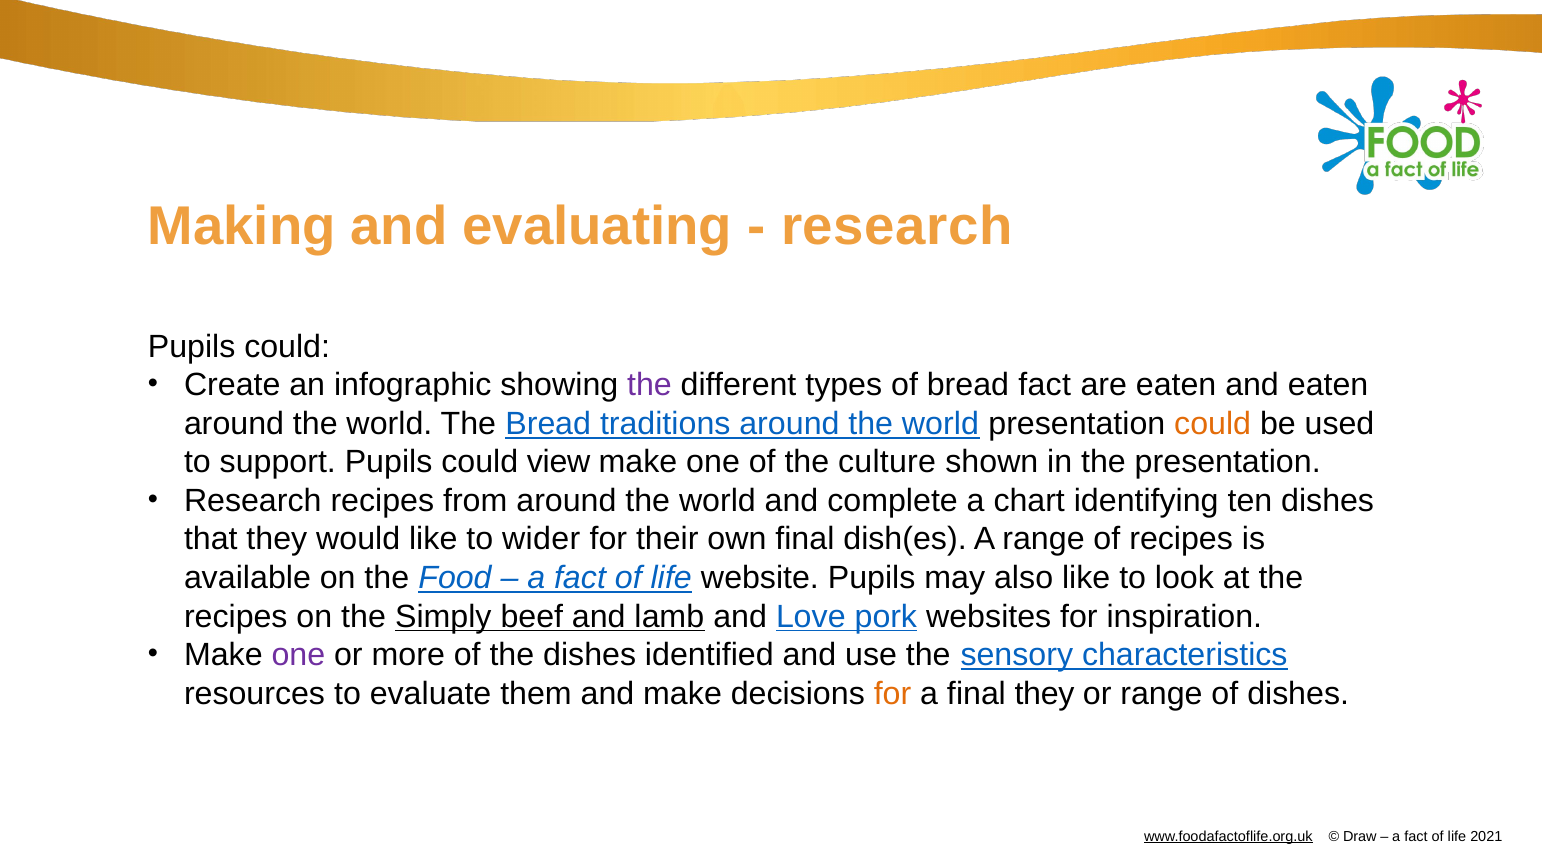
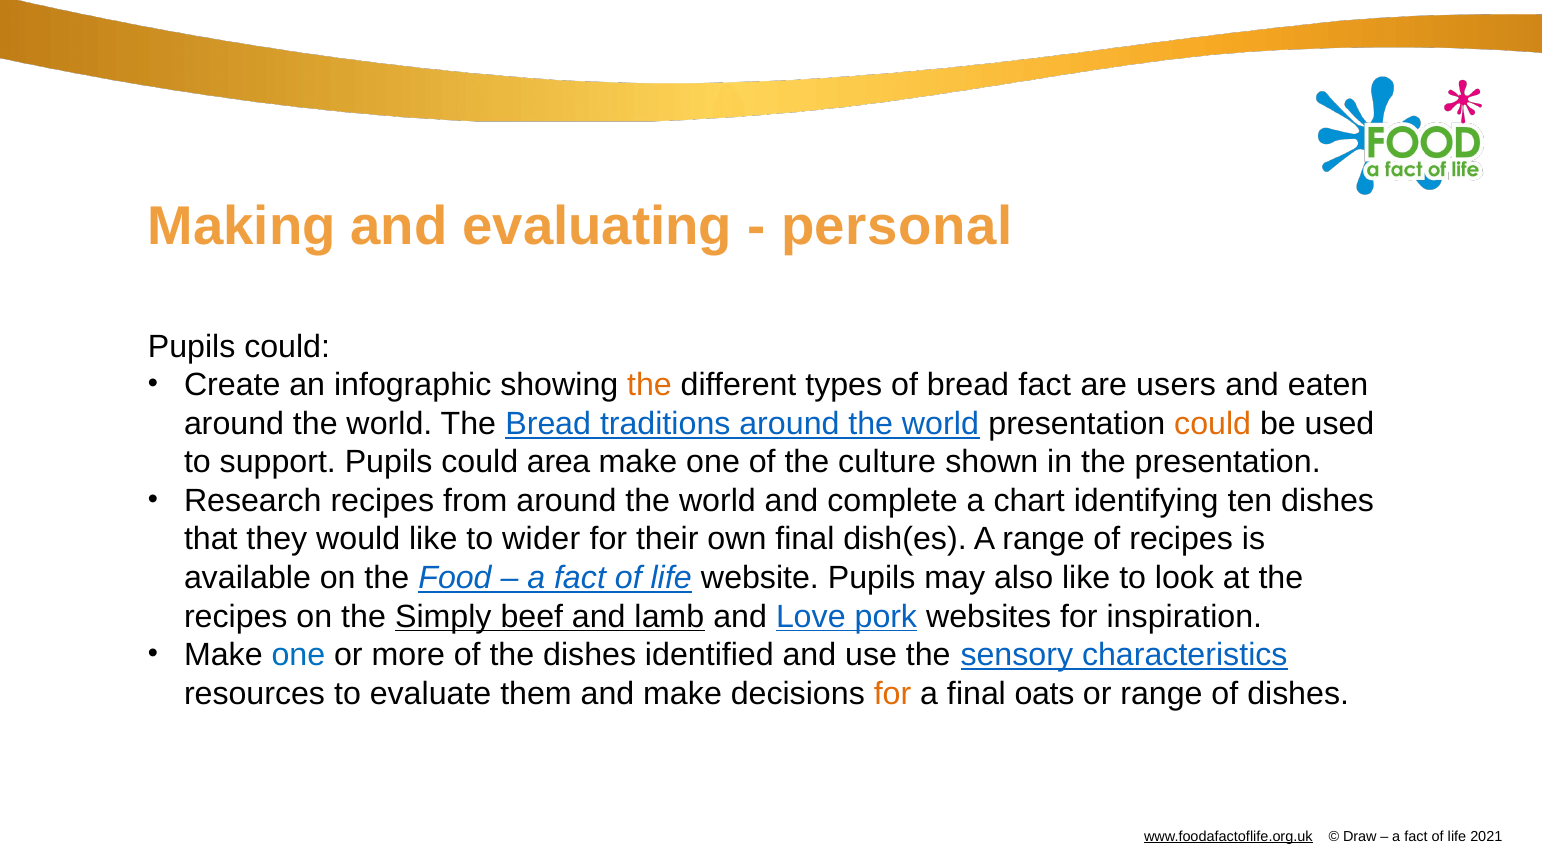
research at (897, 227): research -> personal
the at (650, 385) colour: purple -> orange
are eaten: eaten -> users
view: view -> area
one at (298, 655) colour: purple -> blue
final they: they -> oats
